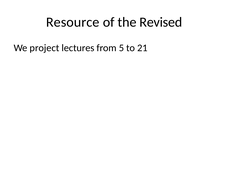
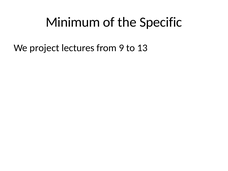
Resource: Resource -> Minimum
Revised: Revised -> Specific
5: 5 -> 9
21: 21 -> 13
